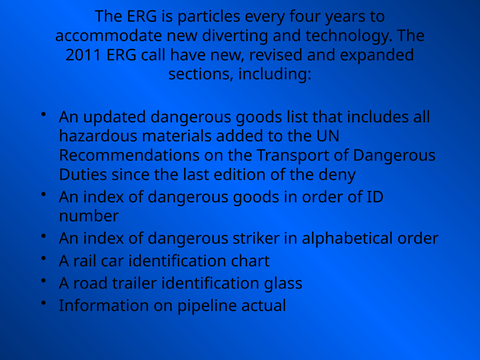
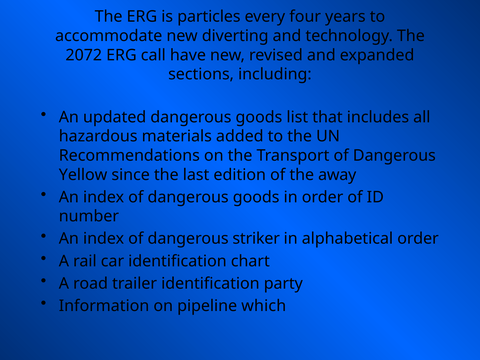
2011: 2011 -> 2072
Duties: Duties -> Yellow
deny: deny -> away
glass: glass -> party
actual: actual -> which
